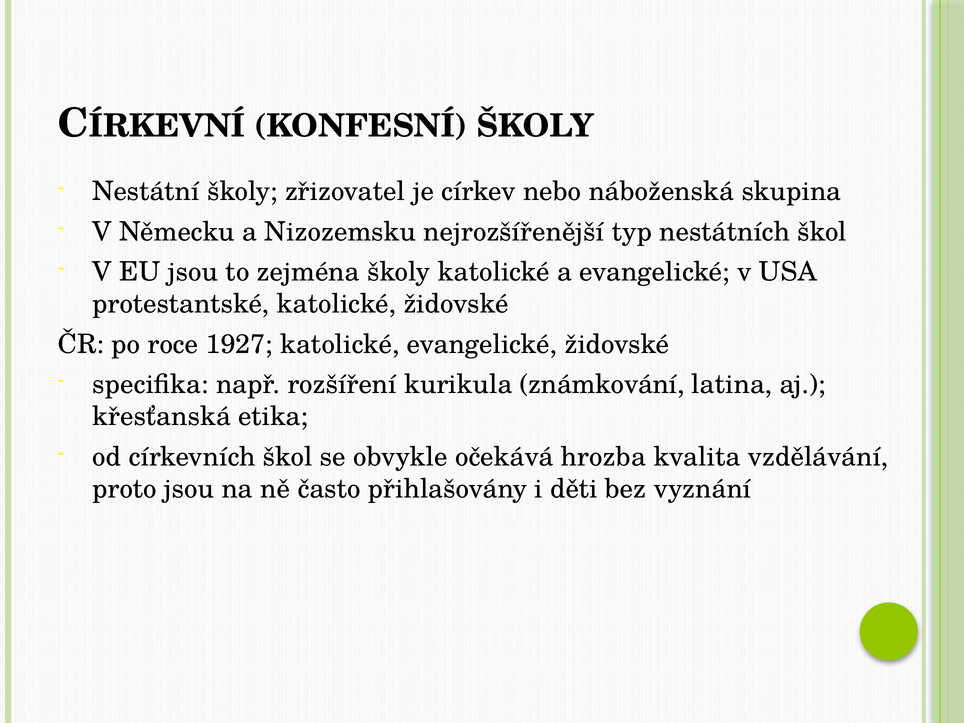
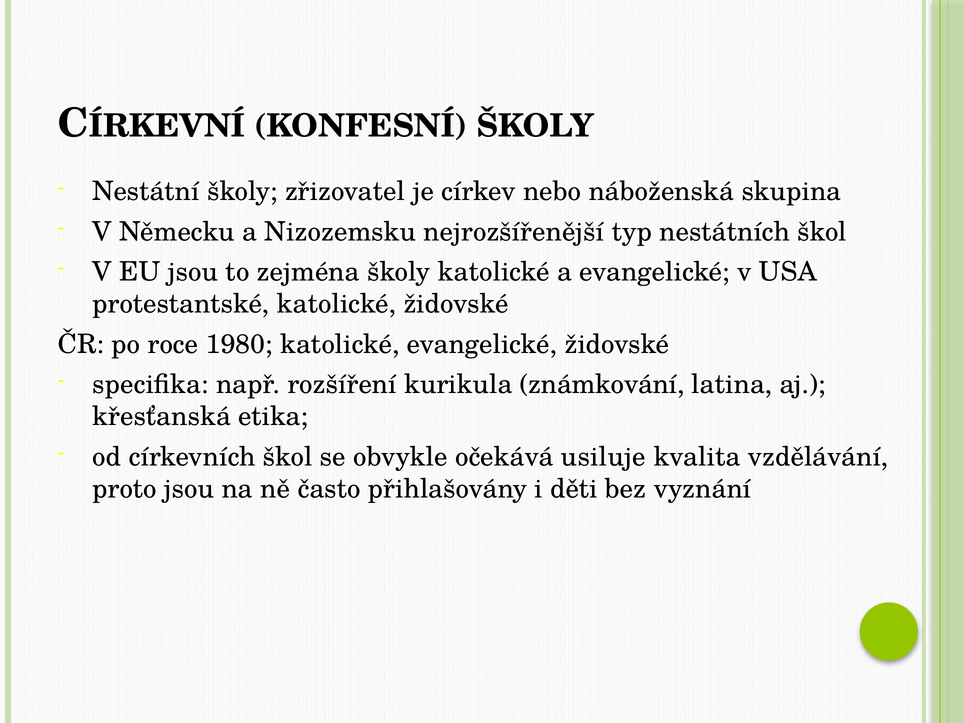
1927: 1927 -> 1980
hrozba: hrozba -> usiluje
